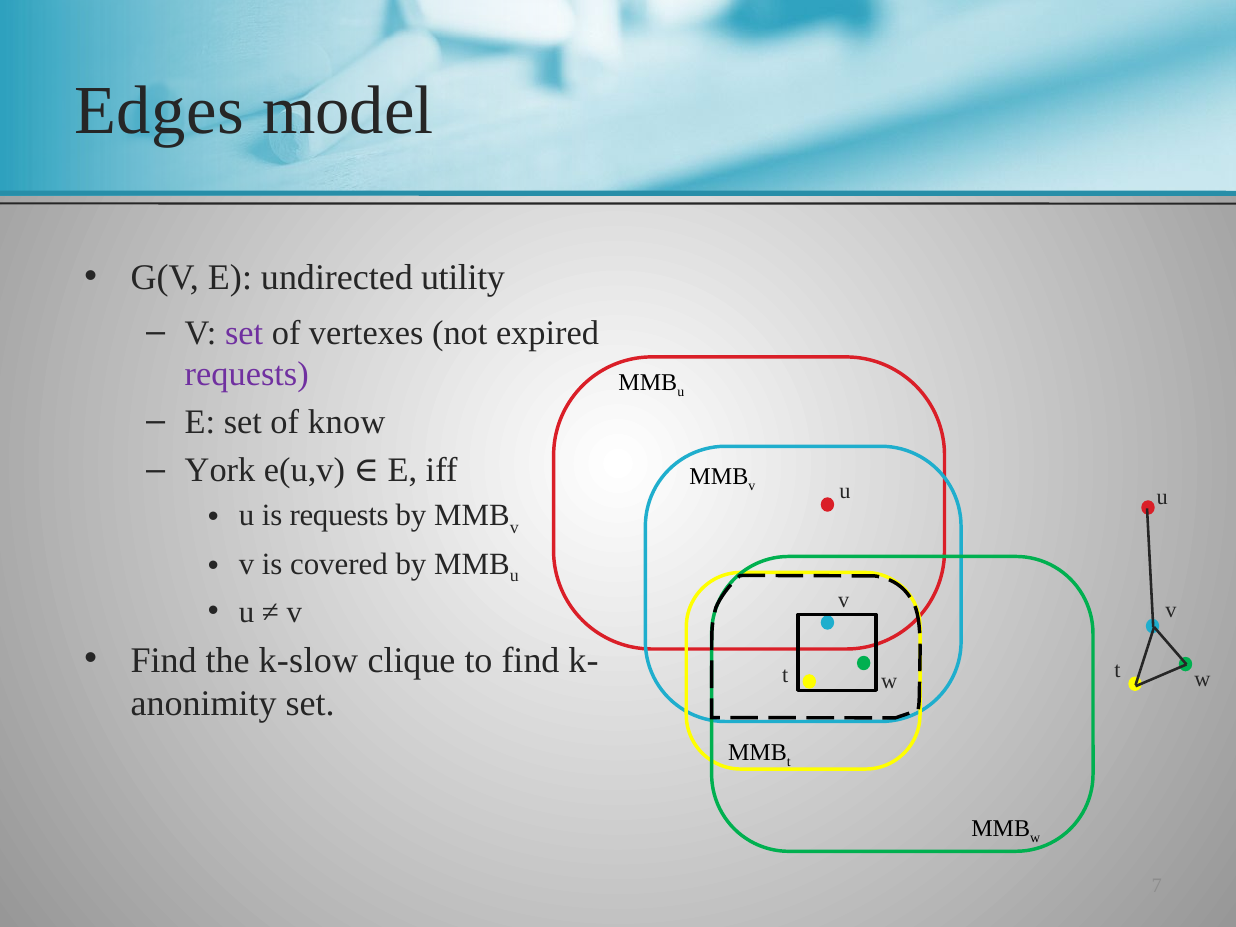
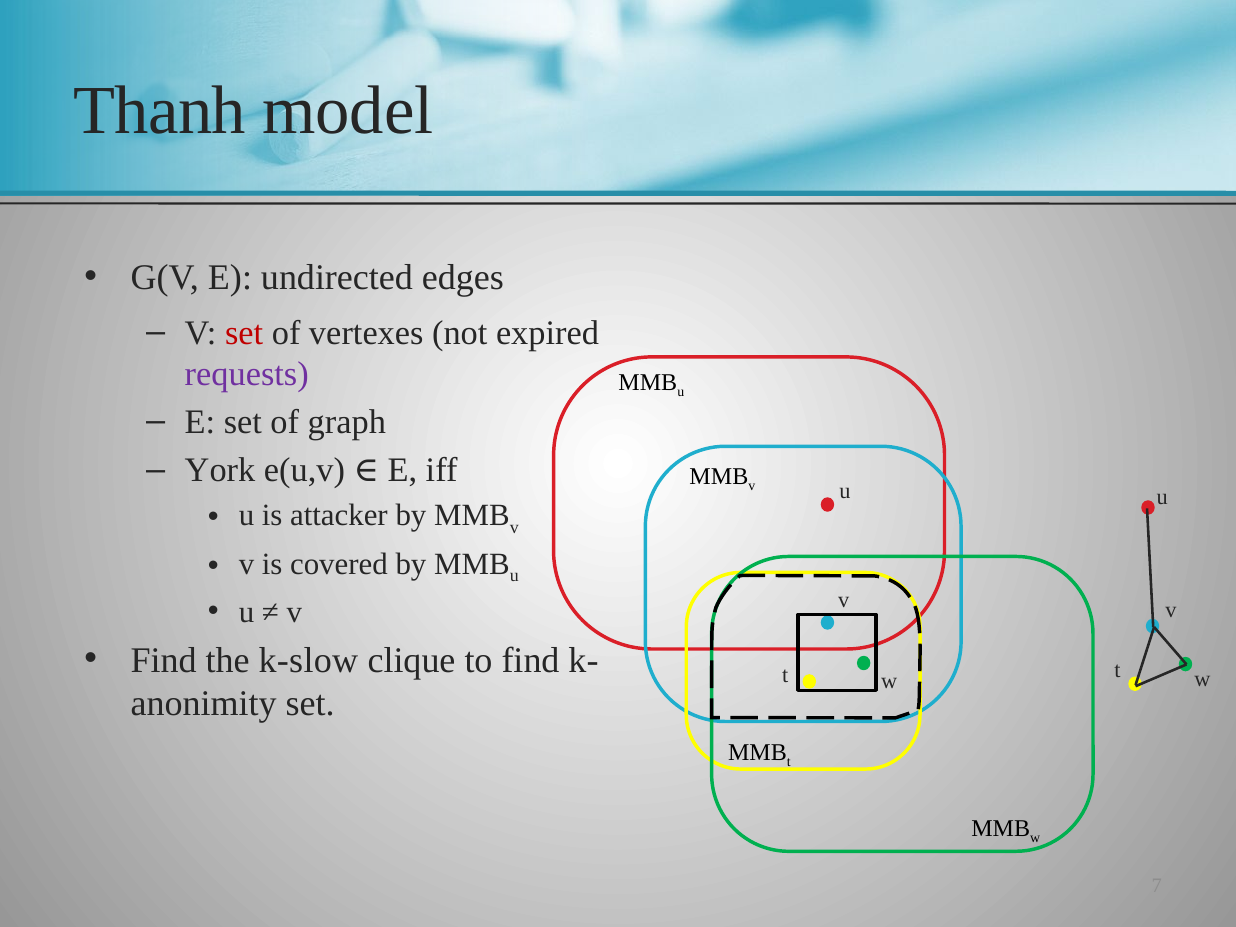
Edges: Edges -> Thanh
utility: utility -> edges
set at (244, 333) colour: purple -> red
know: know -> graph
is requests: requests -> attacker
